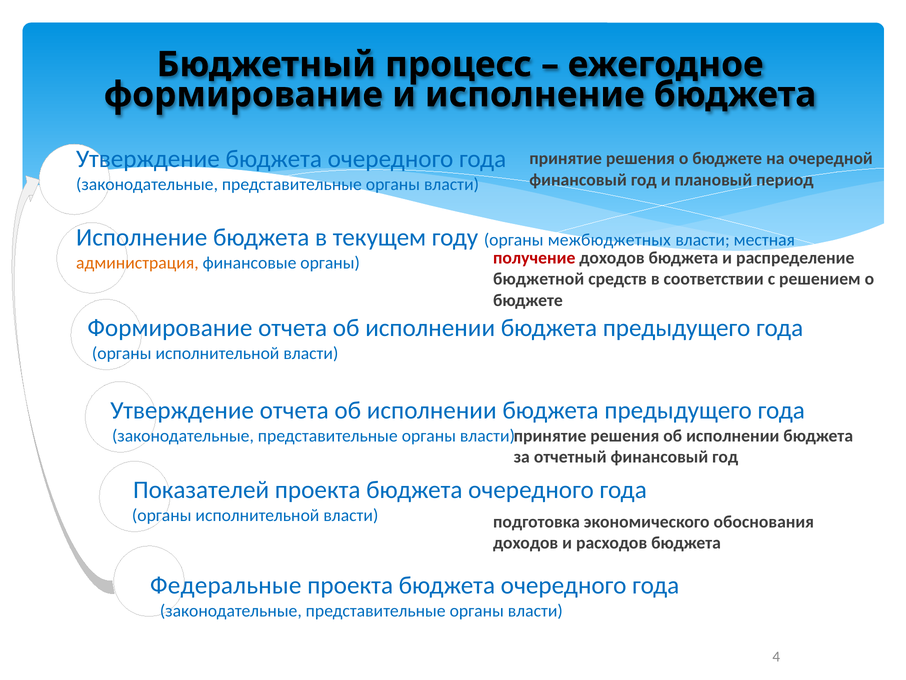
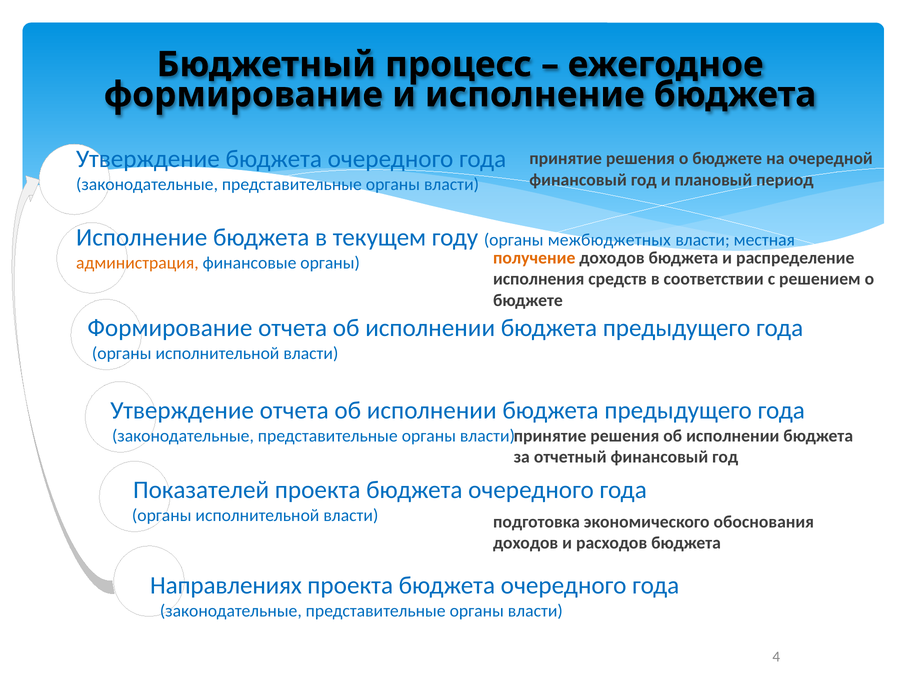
получение colour: red -> orange
бюджетной: бюджетной -> исполнения
Федеральные: Федеральные -> Направлениях
